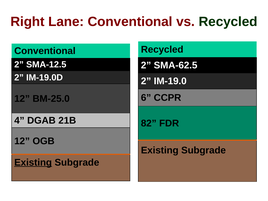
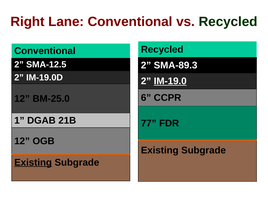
SMA-62.5: SMA-62.5 -> SMA-89.3
IM-19.0 underline: none -> present
4: 4 -> 1
82: 82 -> 77
